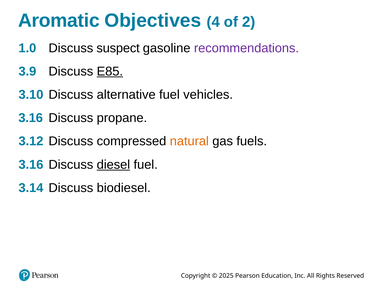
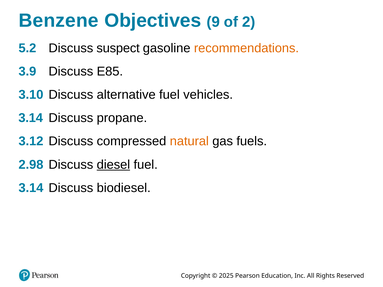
Aromatic: Aromatic -> Benzene
4: 4 -> 9
1.0: 1.0 -> 5.2
recommendations colour: purple -> orange
E85 underline: present -> none
3.16 at (31, 118): 3.16 -> 3.14
3.16 at (31, 165): 3.16 -> 2.98
